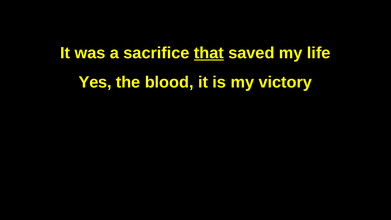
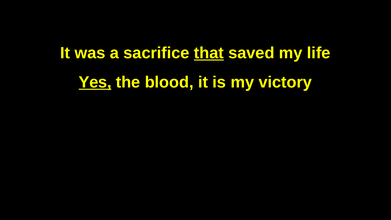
Yes underline: none -> present
